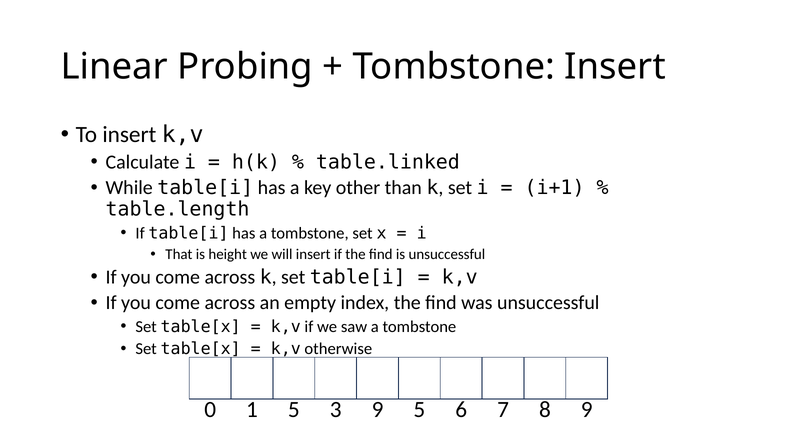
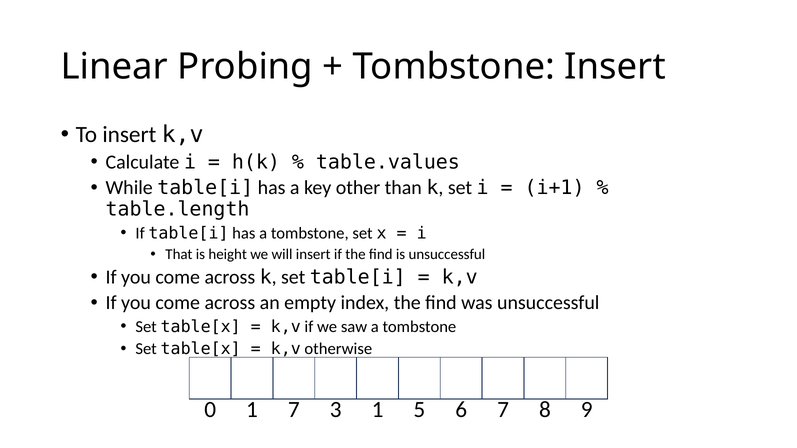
table.linked: table.linked -> table.values
1 5: 5 -> 7
3 9: 9 -> 1
